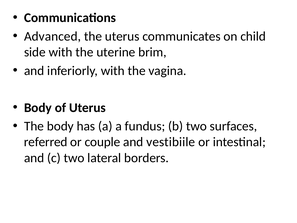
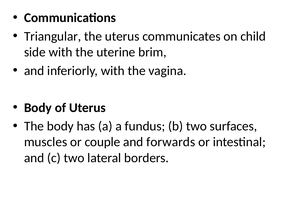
Advanced: Advanced -> Triangular
referred: referred -> muscles
vestibiile: vestibiile -> forwards
